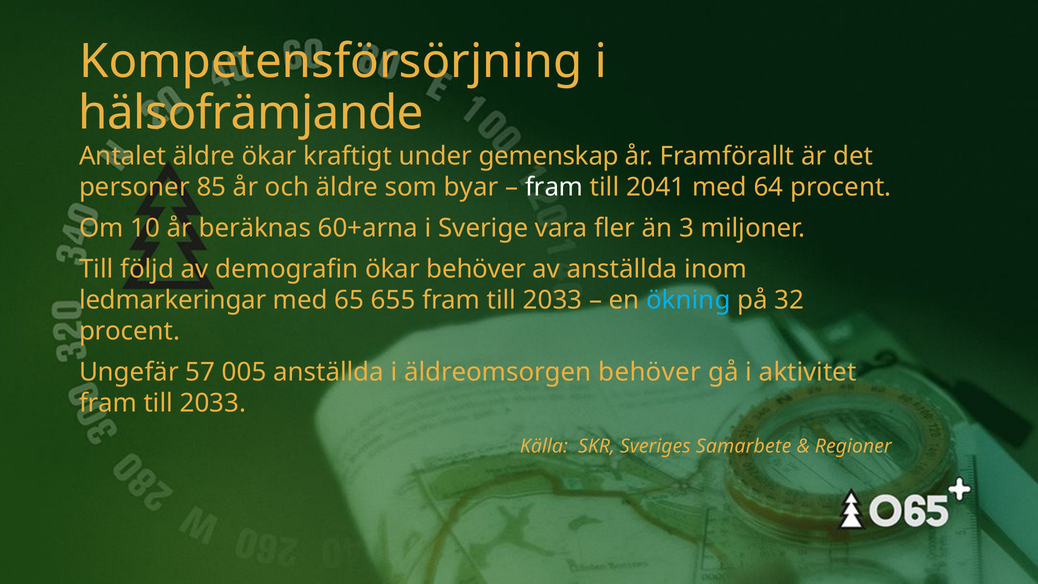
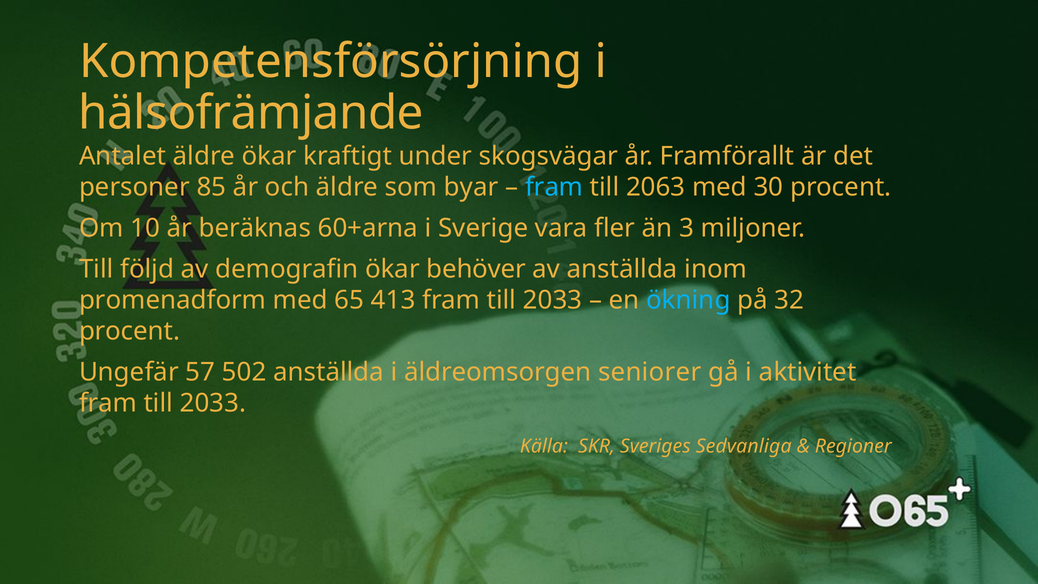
gemenskap: gemenskap -> skogsvägar
fram at (554, 187) colour: white -> light blue
2041: 2041 -> 2063
64: 64 -> 30
ledmarkeringar: ledmarkeringar -> promenadform
655: 655 -> 413
005: 005 -> 502
äldreomsorgen behöver: behöver -> seniorer
Samarbete: Samarbete -> Sedvanliga
